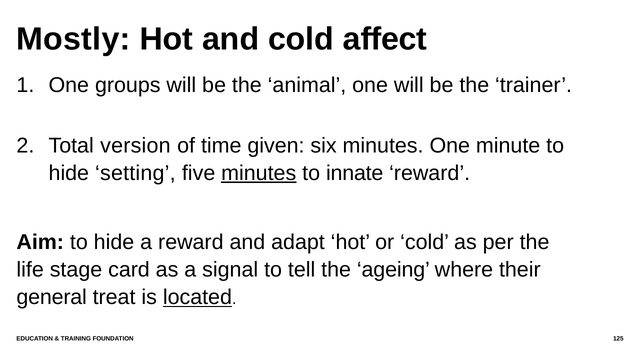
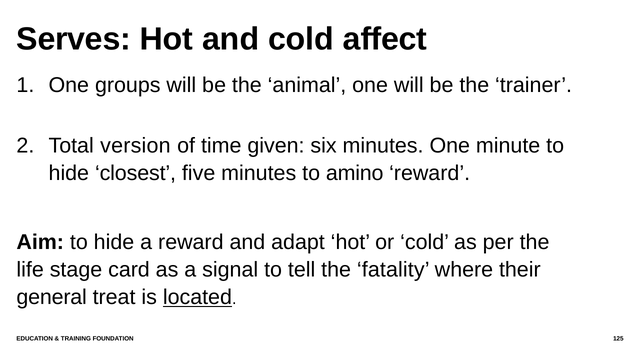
Mostly: Mostly -> Serves
setting: setting -> closest
minutes at (259, 173) underline: present -> none
innate: innate -> amino
ageing: ageing -> fatality
